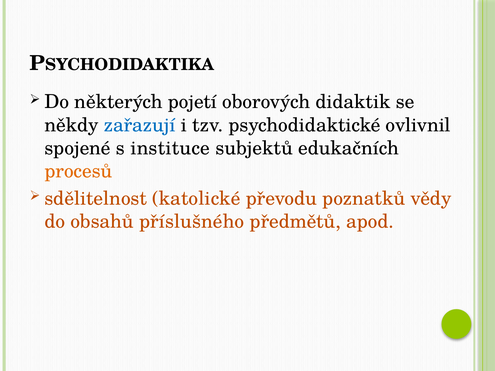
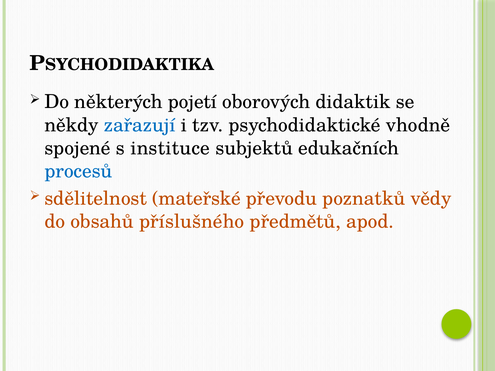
ovlivnil: ovlivnil -> vhodně
procesů colour: orange -> blue
katolické: katolické -> mateřské
